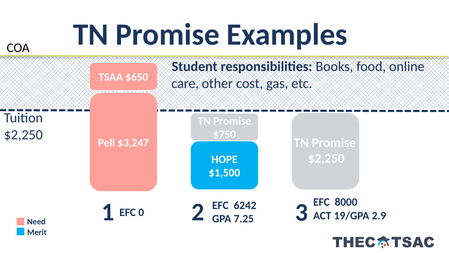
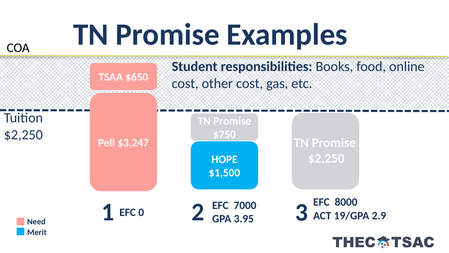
care at (185, 83): care -> cost
6242: 6242 -> 7000
7.25: 7.25 -> 3.95
